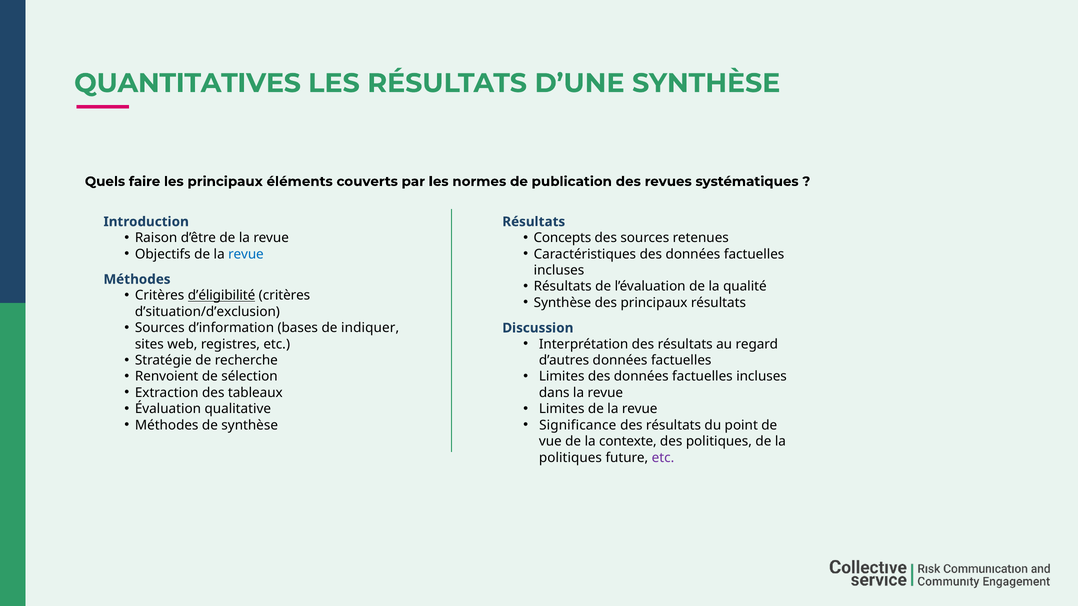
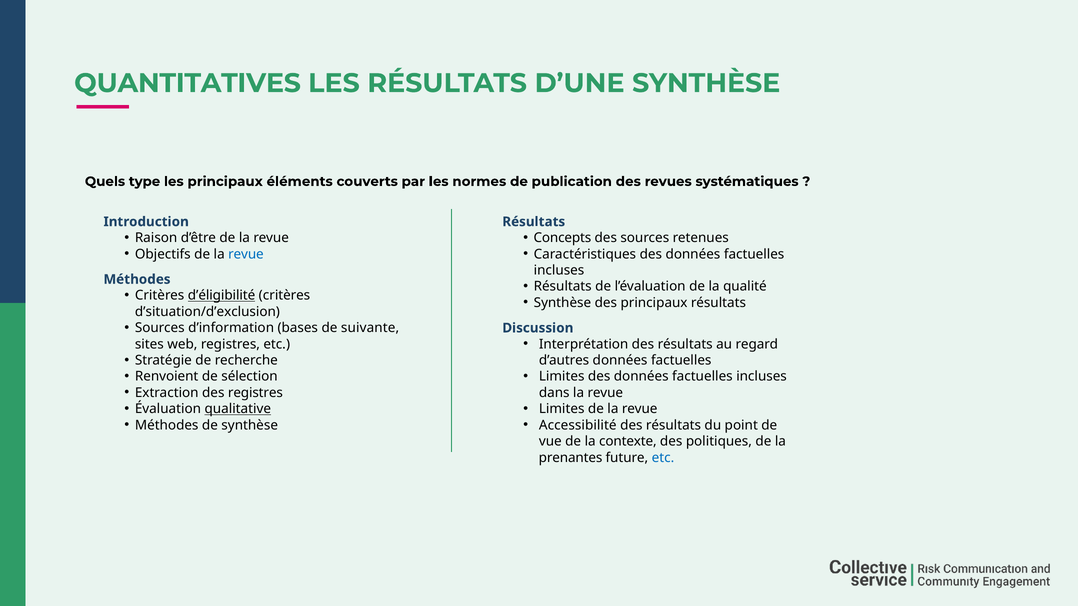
faire: faire -> type
indiquer: indiquer -> suivante
des tableaux: tableaux -> registres
qualitative underline: none -> present
Significance: Significance -> Accessibilité
politiques at (570, 458): politiques -> prenantes
etc at (663, 458) colour: purple -> blue
